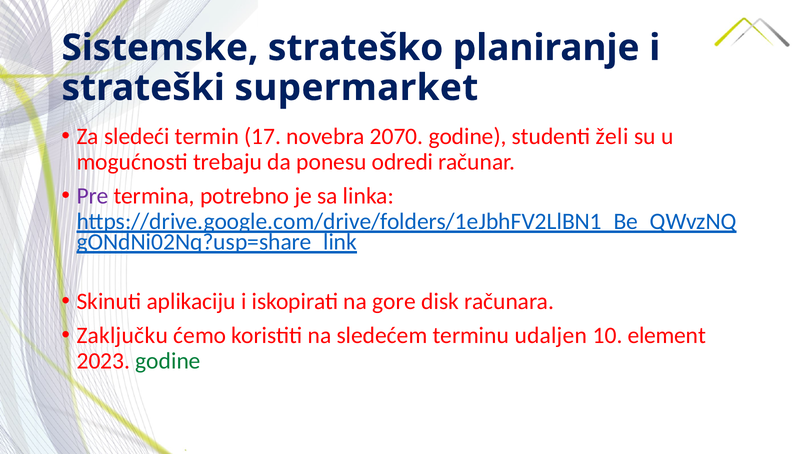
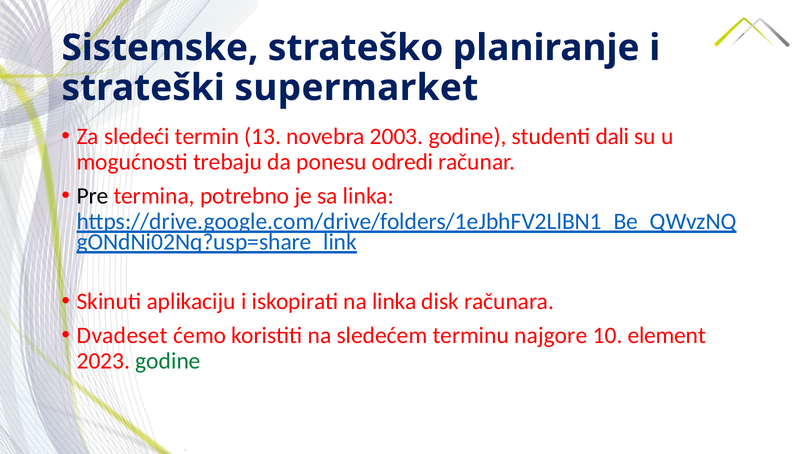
17: 17 -> 13
2070: 2070 -> 2003
želi: želi -> dali
Pre colour: purple -> black
na gore: gore -> linka
Zaključku: Zaključku -> Dvadeset
udaljen: udaljen -> najgore
